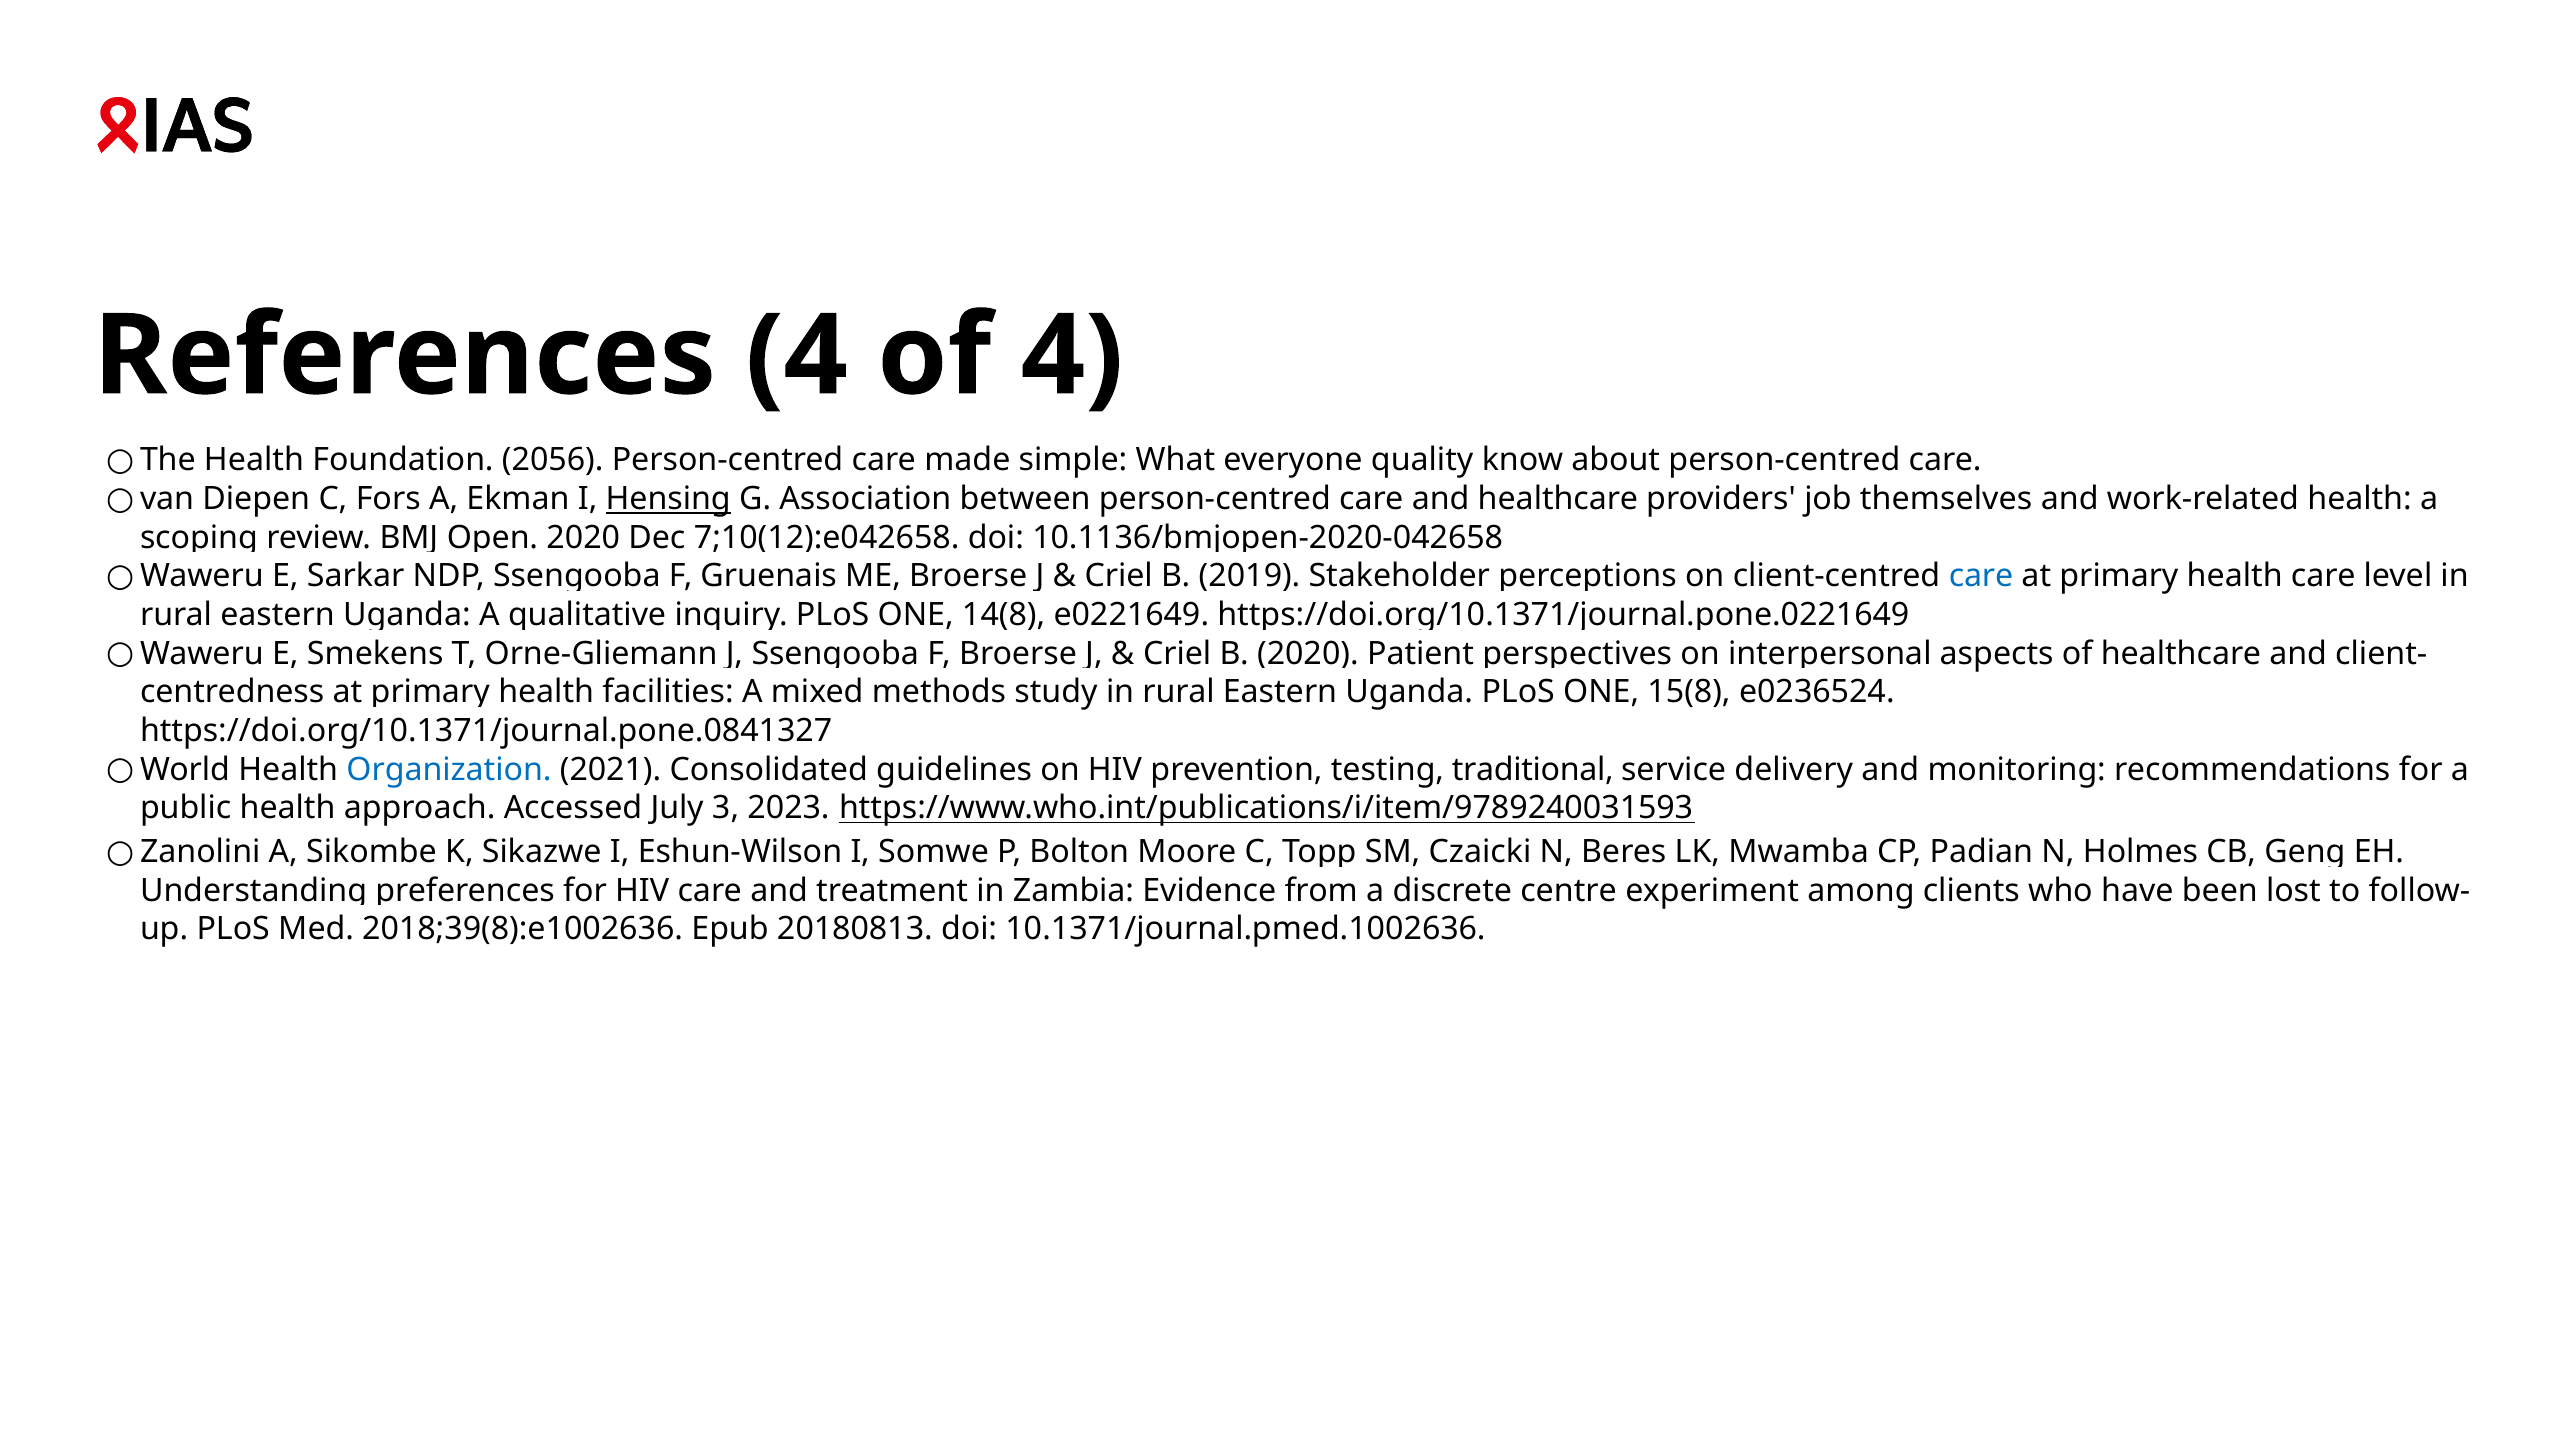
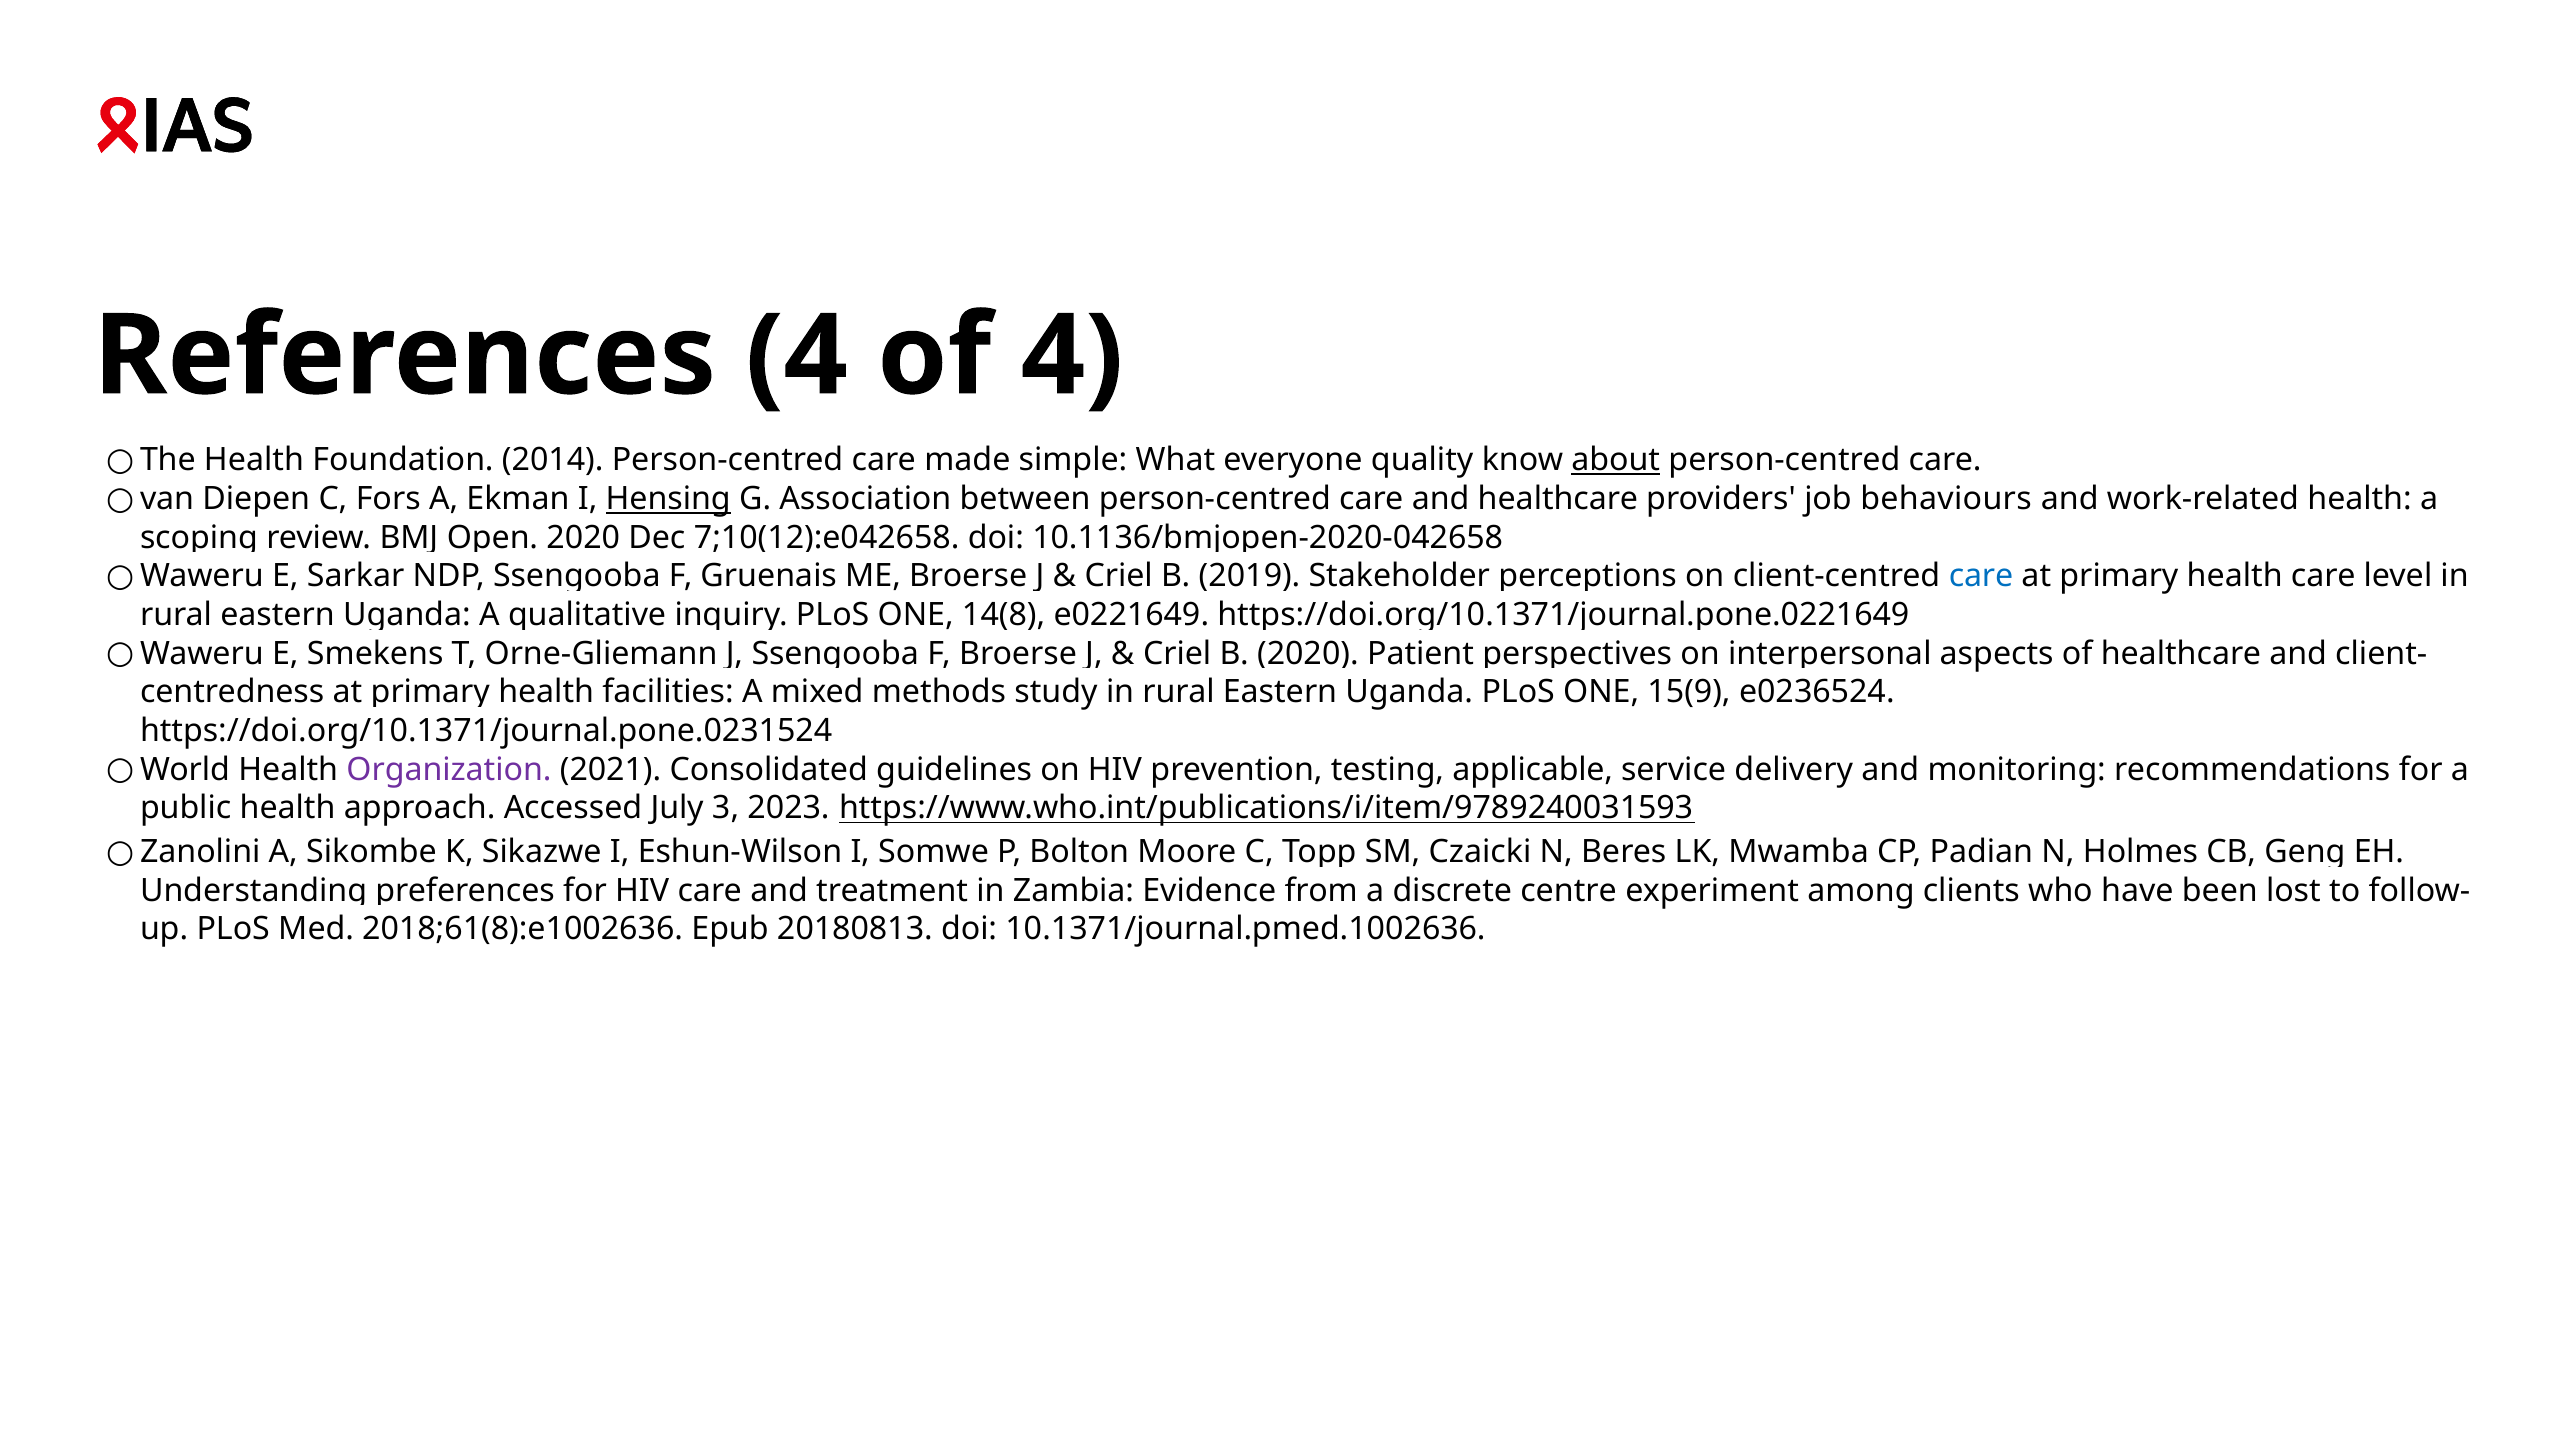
2056: 2056 -> 2014
about underline: none -> present
themselves: themselves -> behaviours
15(8: 15(8 -> 15(9
https://doi.org/10.1371/journal.pone.0841327: https://doi.org/10.1371/journal.pone.0841327 -> https://doi.org/10.1371/journal.pone.0231524
Organization colour: blue -> purple
traditional: traditional -> applicable
2018;39(8):e1002636: 2018;39(8):e1002636 -> 2018;61(8):e1002636
